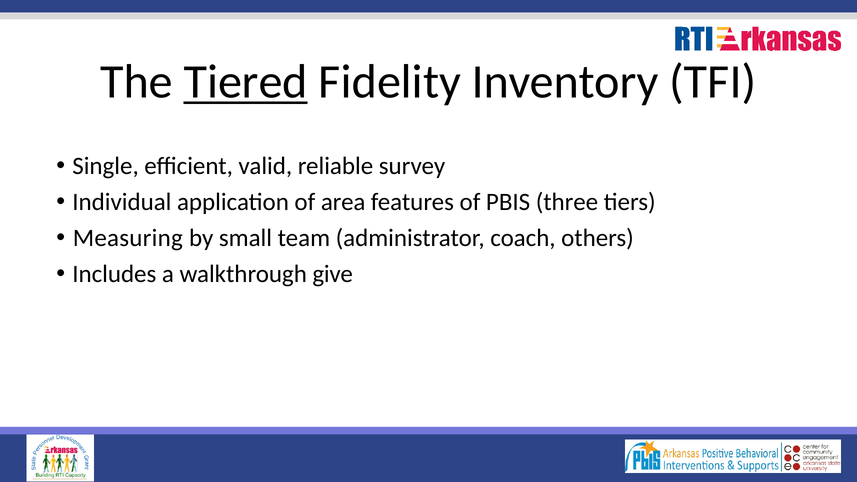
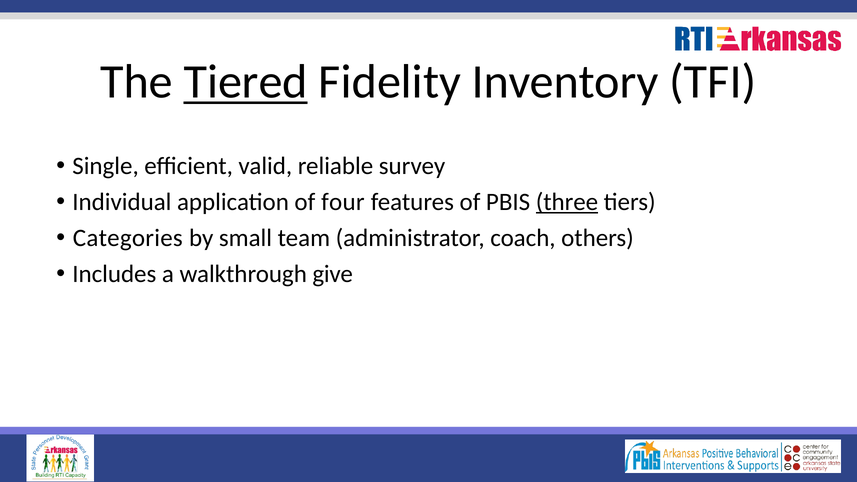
area: area -> four
three underline: none -> present
Measuring: Measuring -> Categories
